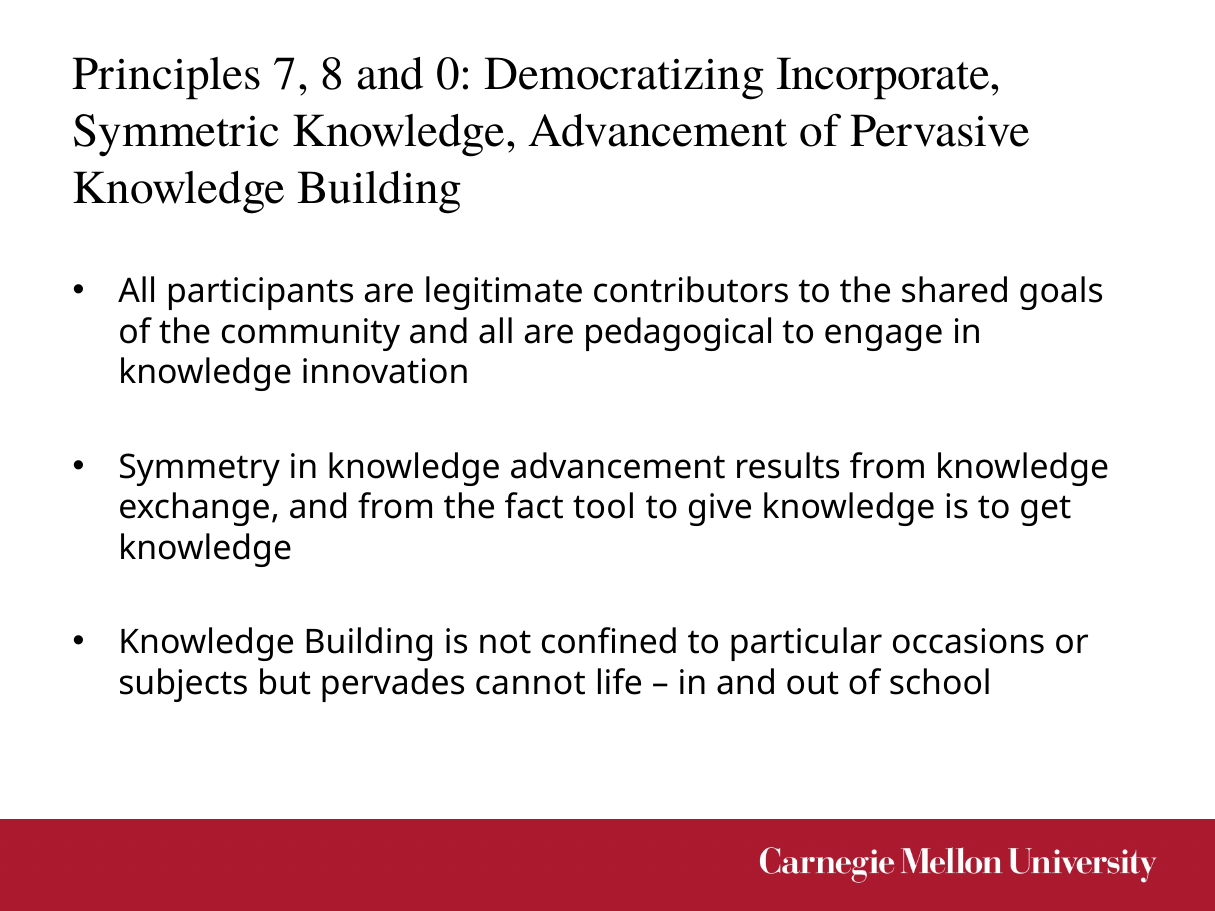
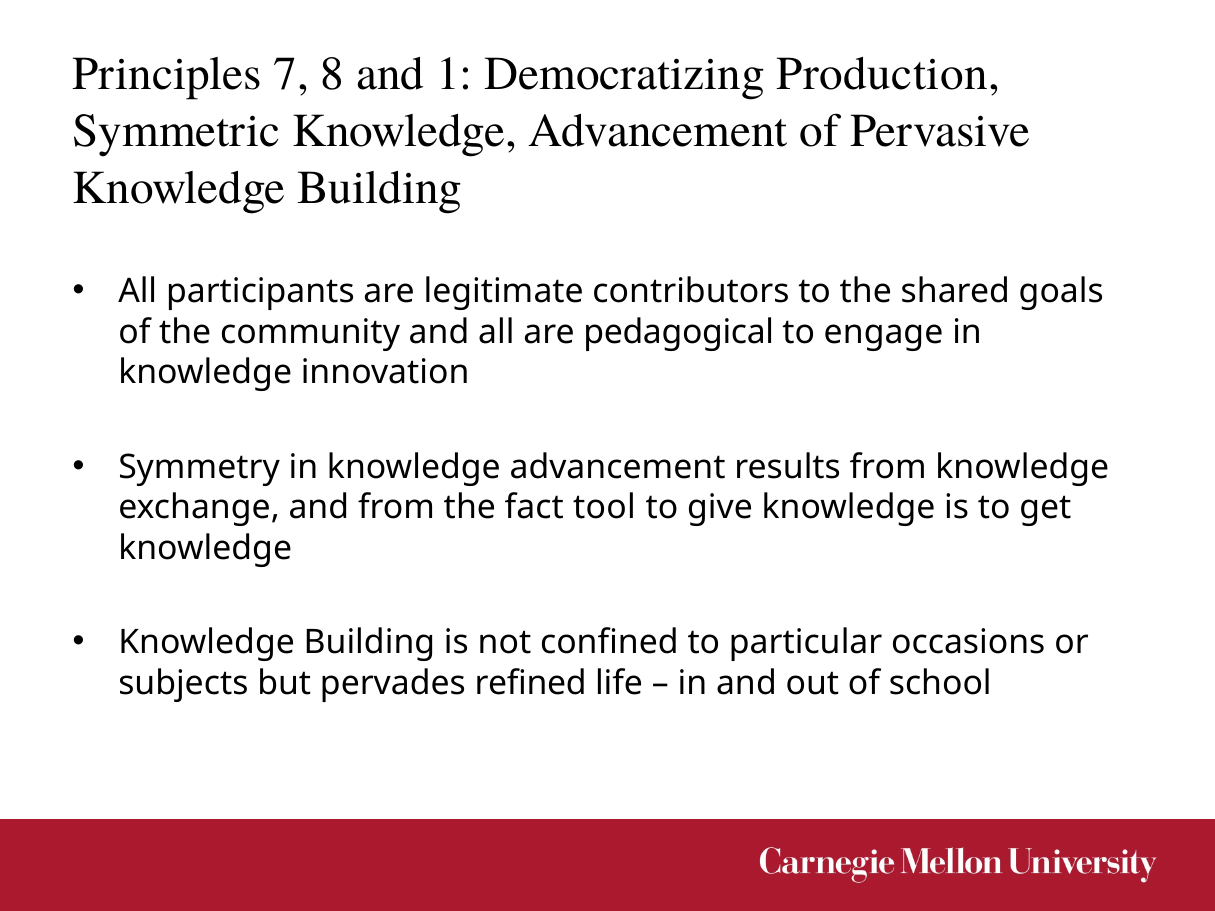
0: 0 -> 1
Incorporate: Incorporate -> Production
cannot: cannot -> refined
